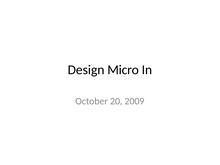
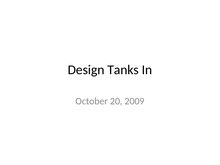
Micro: Micro -> Tanks
